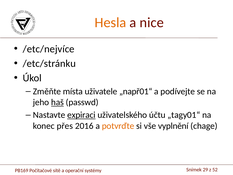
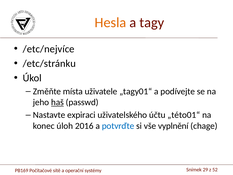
nice: nice -> tagy
„např01“: „např01“ -> „tagy01“
expiraci underline: present -> none
„tagy01“: „tagy01“ -> „této01“
přes: přes -> úloh
potvrďte colour: orange -> blue
